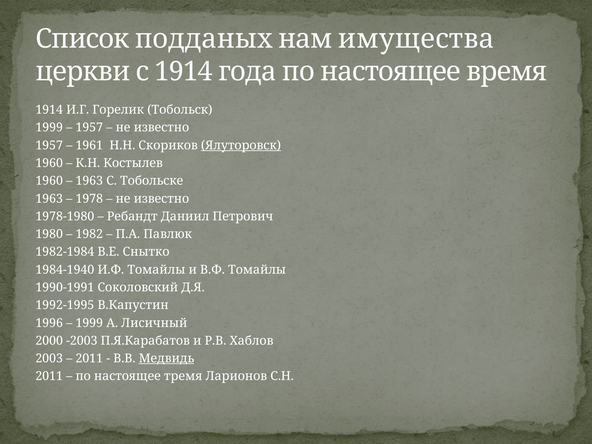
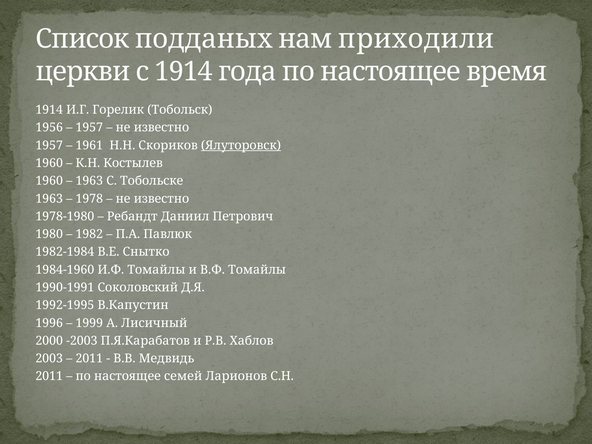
имущества: имущества -> приходили
1999 at (49, 128): 1999 -> 1956
1984-1940: 1984-1940 -> 1984-1960
Медвидь underline: present -> none
тремя: тремя -> семей
